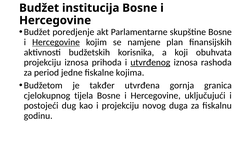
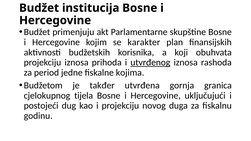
poredjenje: poredjenje -> primenjuju
Hercegovine at (56, 42) underline: present -> none
namjene: namjene -> karakter
